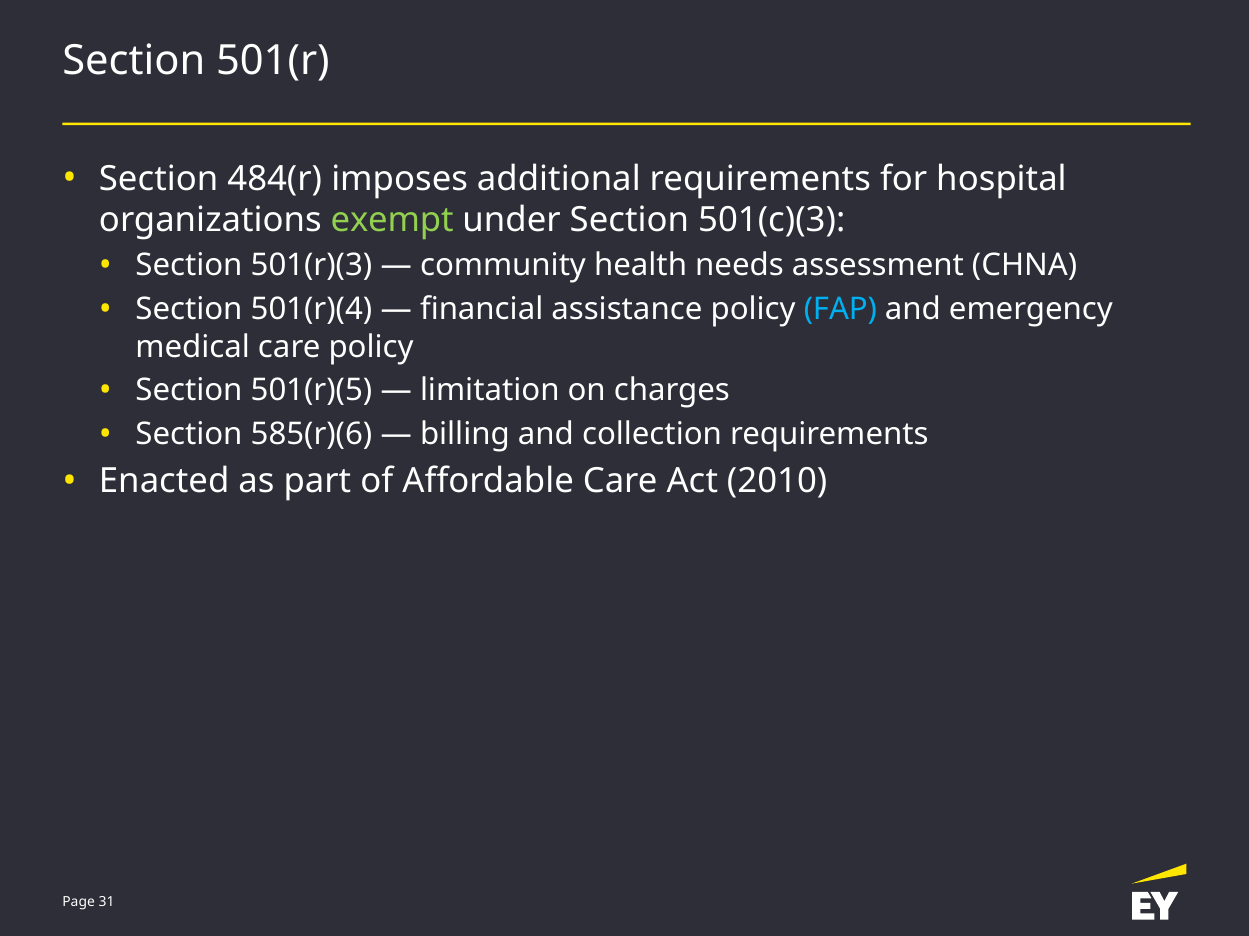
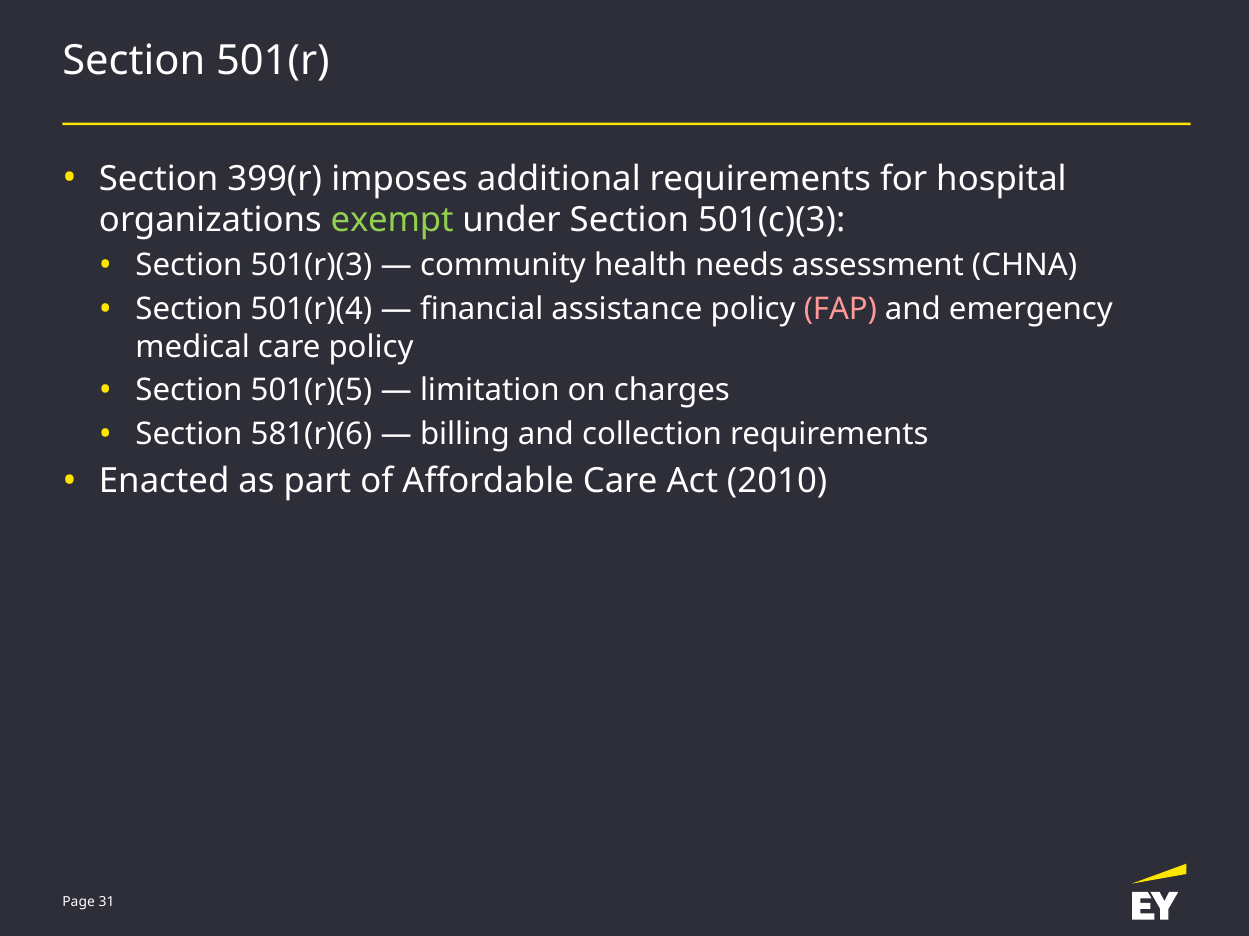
484(r: 484(r -> 399(r
FAP colour: light blue -> pink
585(r)(6: 585(r)(6 -> 581(r)(6
